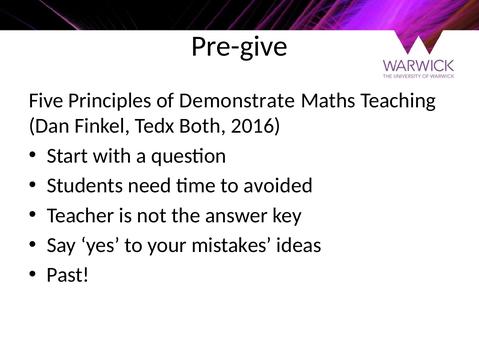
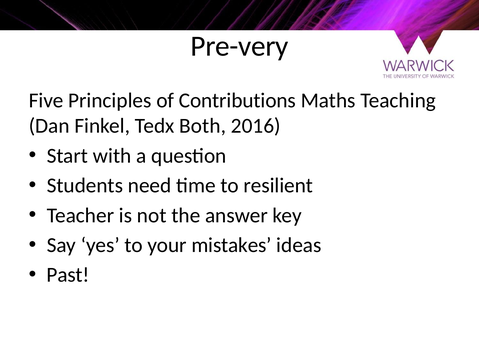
Pre-give: Pre-give -> Pre-very
Demonstrate: Demonstrate -> Contributions
avoided: avoided -> resilient
